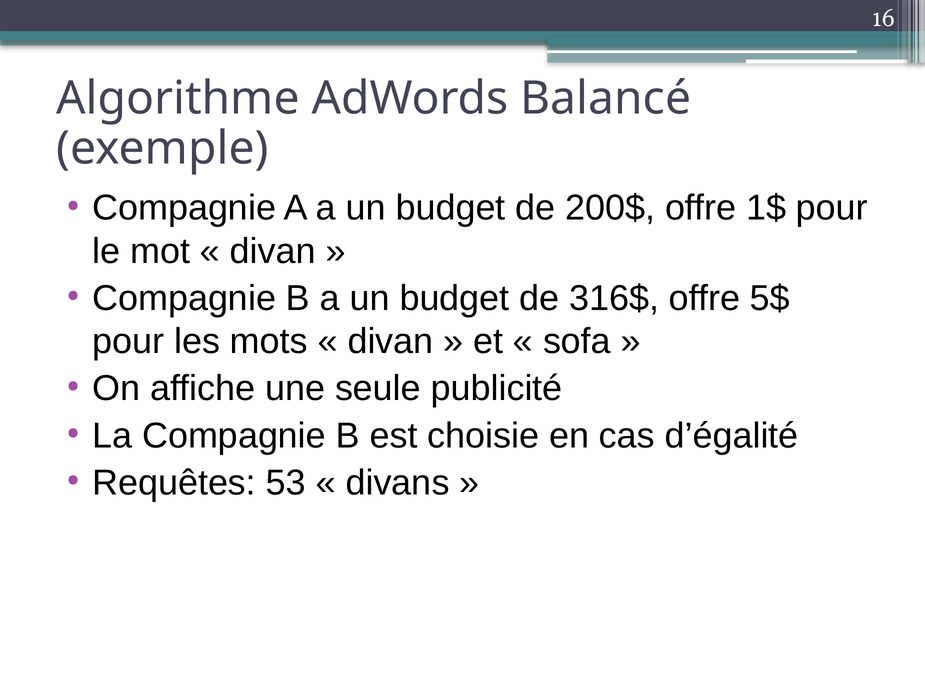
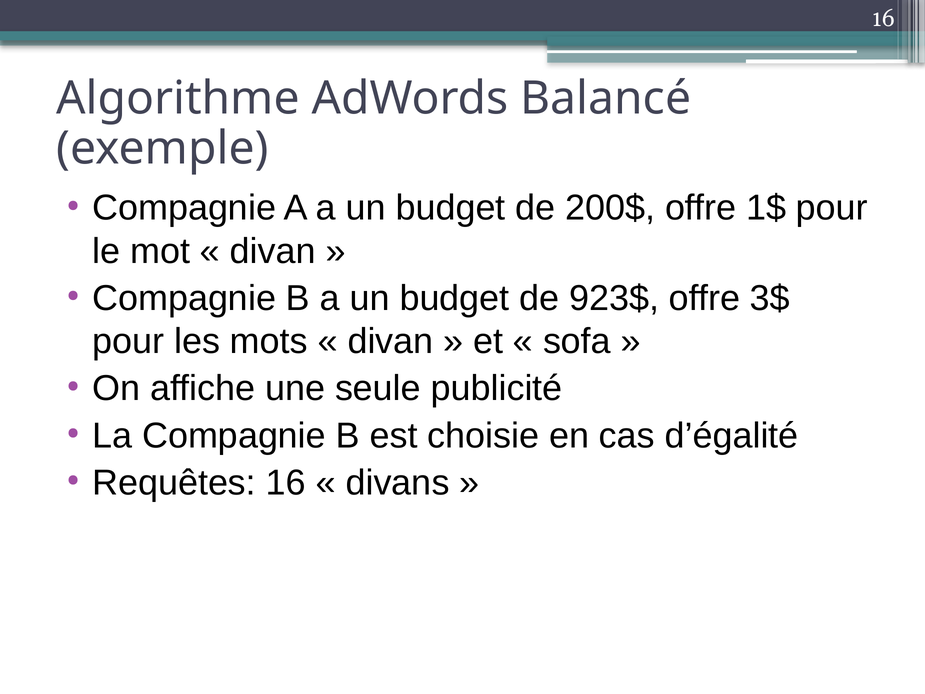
316$: 316$ -> 923$
5$: 5$ -> 3$
Requêtes 53: 53 -> 16
